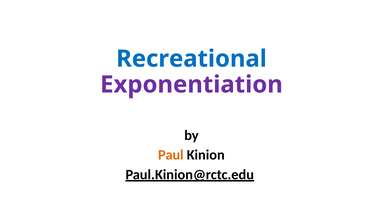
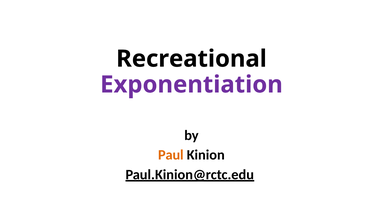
Recreational colour: blue -> black
